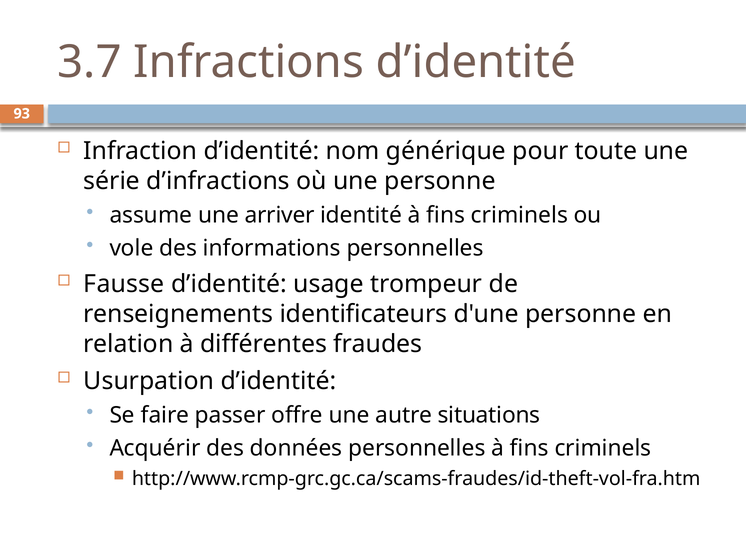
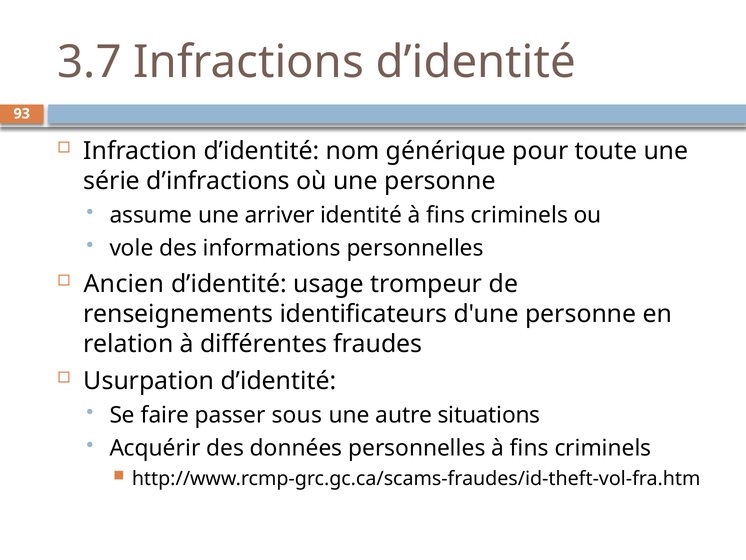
Fausse: Fausse -> Ancien
offre: offre -> sous
